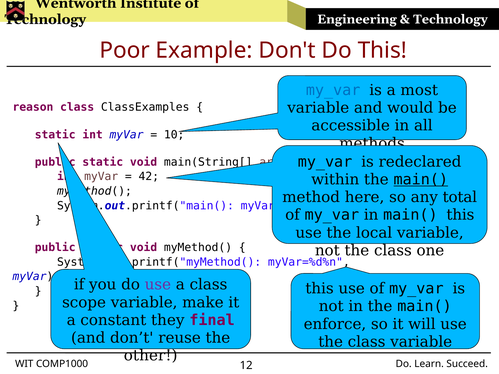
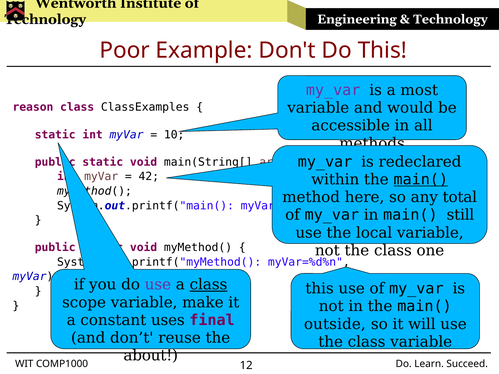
my_var at (333, 90) colour: blue -> purple
main( this: this -> still
class at (208, 285) underline: none -> present
they: they -> uses
enforce: enforce -> outside
other: other -> about
